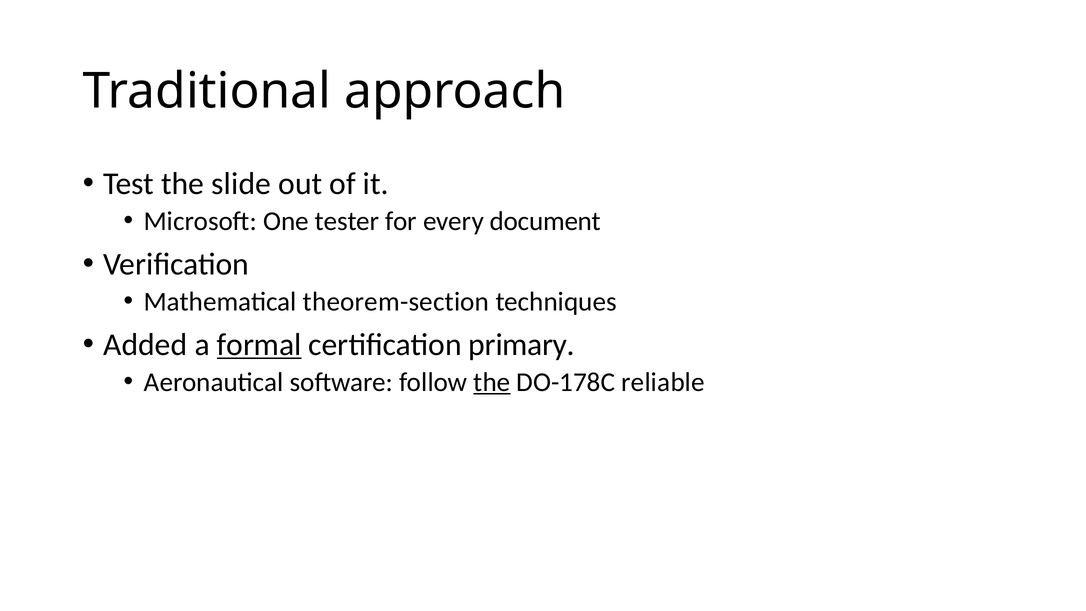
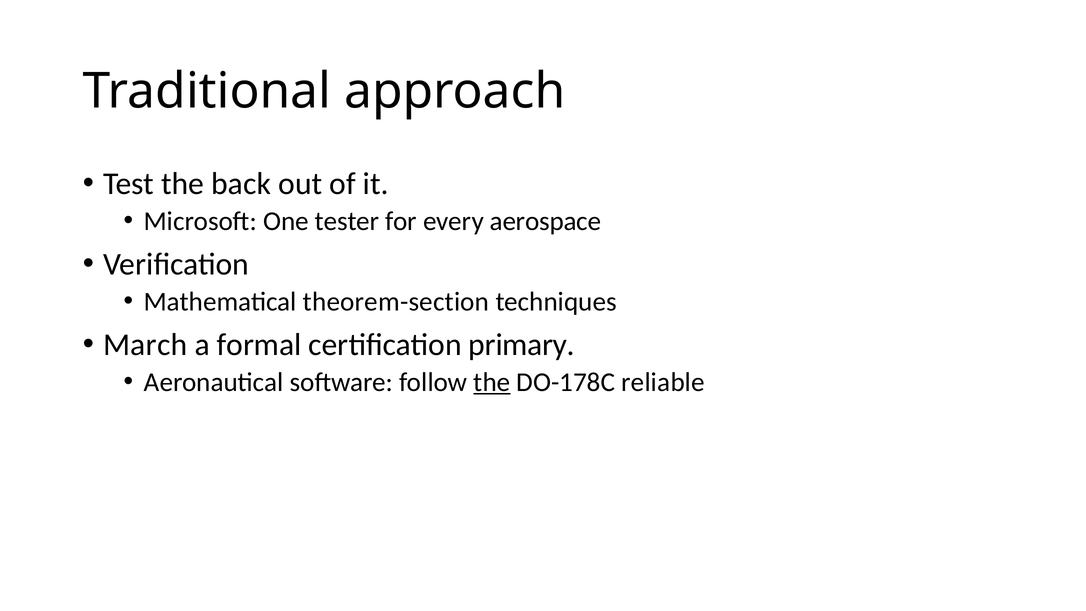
slide: slide -> back
document: document -> aerospace
Added: Added -> March
formal underline: present -> none
